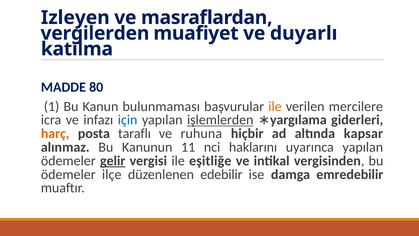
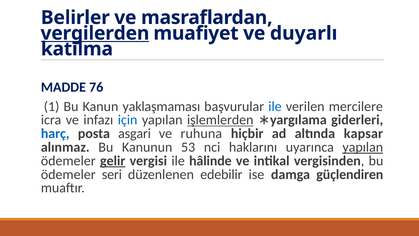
Izleyen: Izleyen -> Belirler
vergilerden underline: none -> present
80: 80 -> 76
bulunmaması: bulunmaması -> yaklaşmaması
ile at (275, 106) colour: orange -> blue
harç colour: orange -> blue
taraflı: taraflı -> asgari
11: 11 -> 53
yapılan at (363, 147) underline: none -> present
eşitliğe: eşitliğe -> hâlinde
ilçe: ilçe -> seri
emredebilir: emredebilir -> güçlendiren
